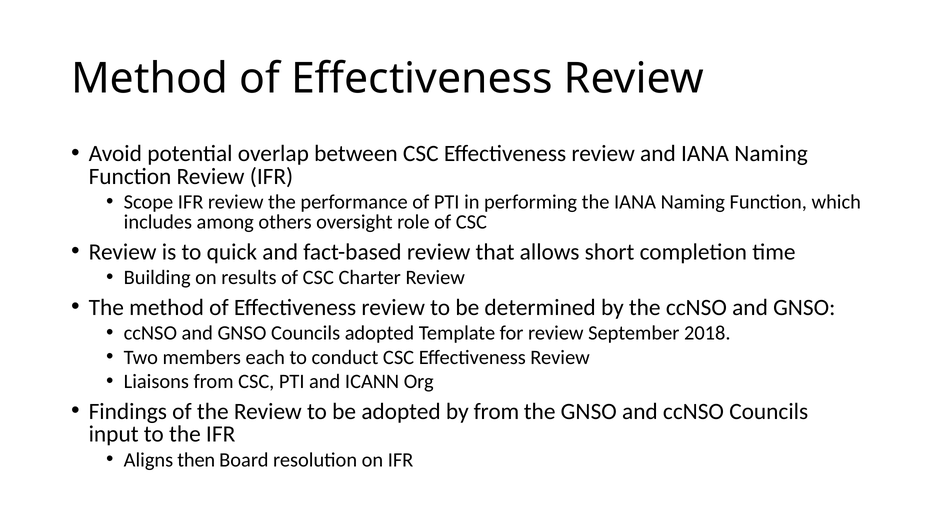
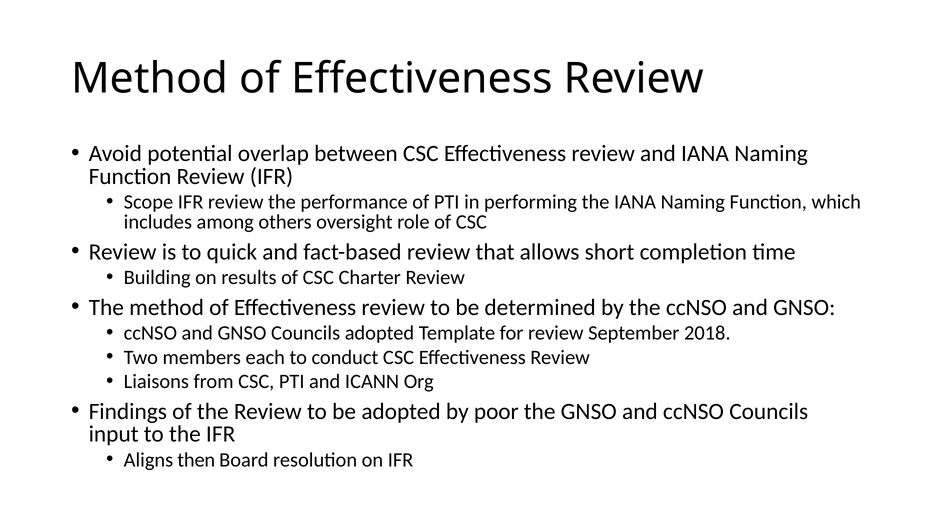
by from: from -> poor
